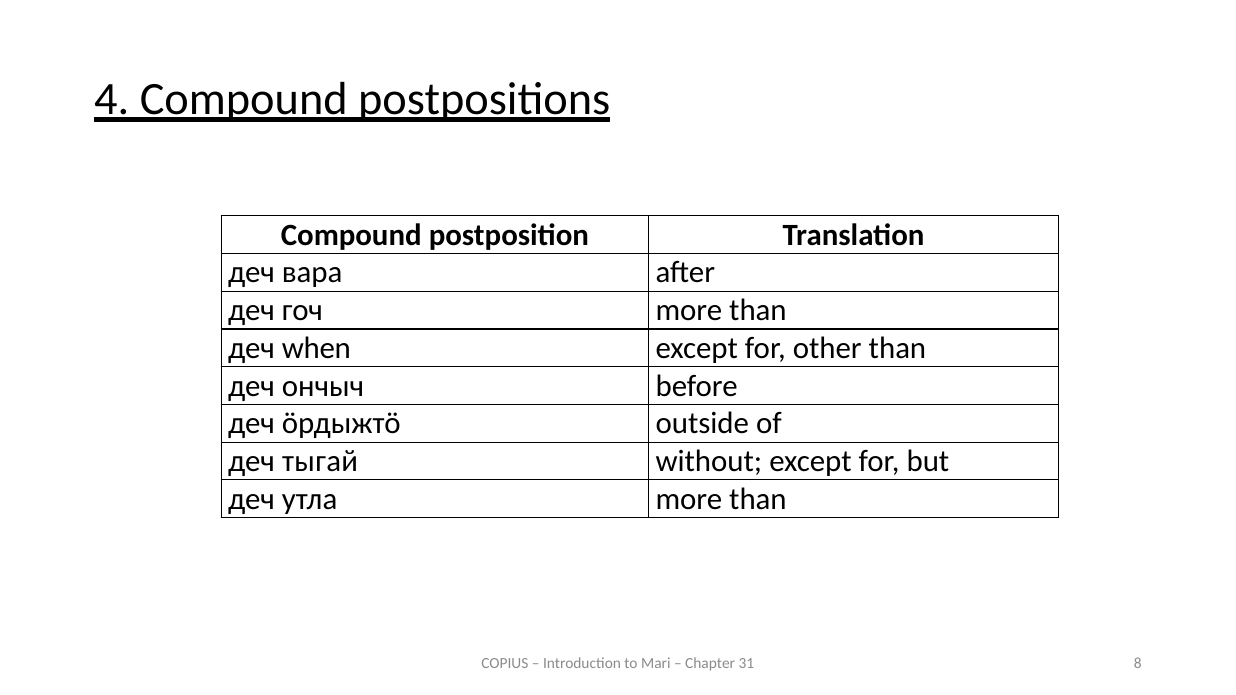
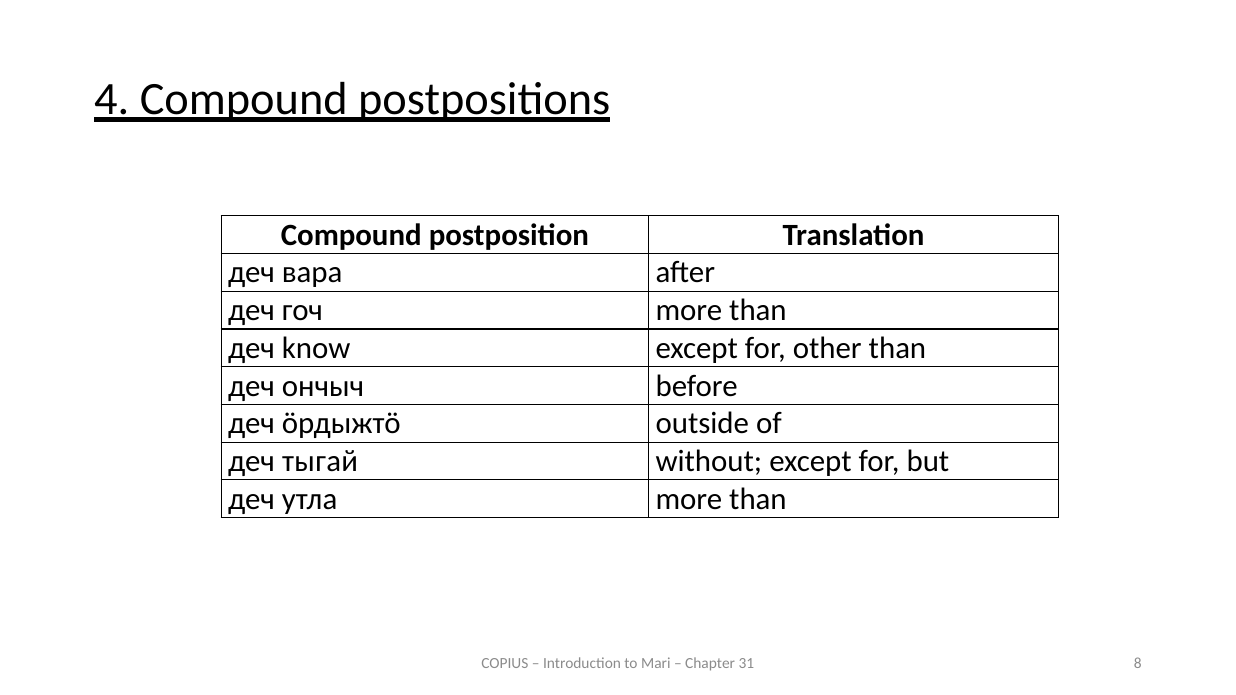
when: when -> know
